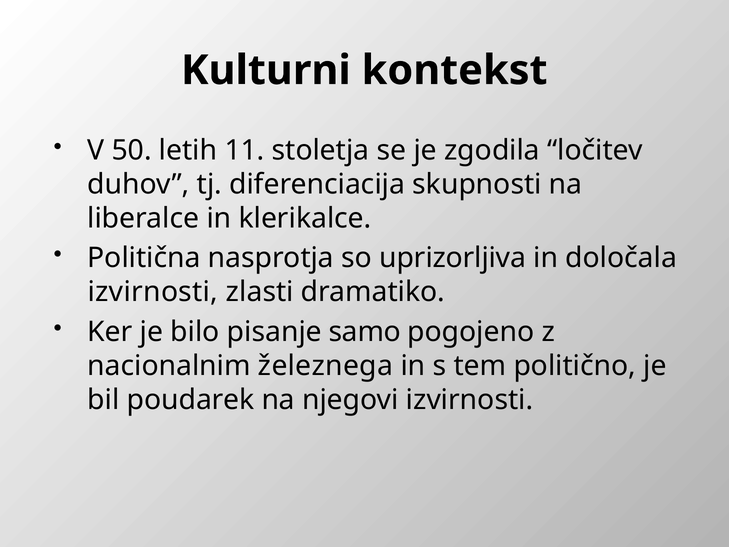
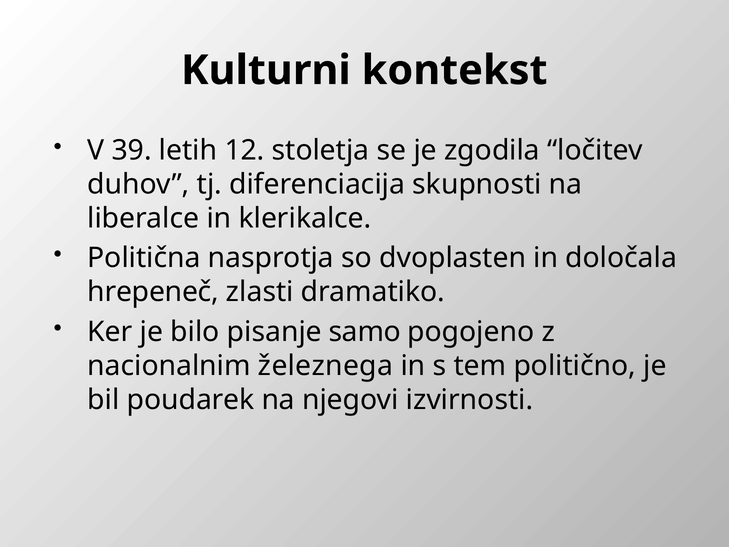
50: 50 -> 39
11: 11 -> 12
uprizorljiva: uprizorljiva -> dvoplasten
izvirnosti at (153, 292): izvirnosti -> hrepeneč
